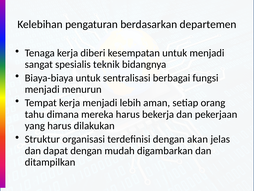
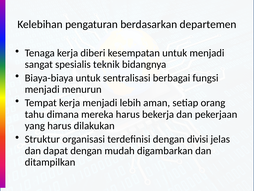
akan: akan -> divisi
